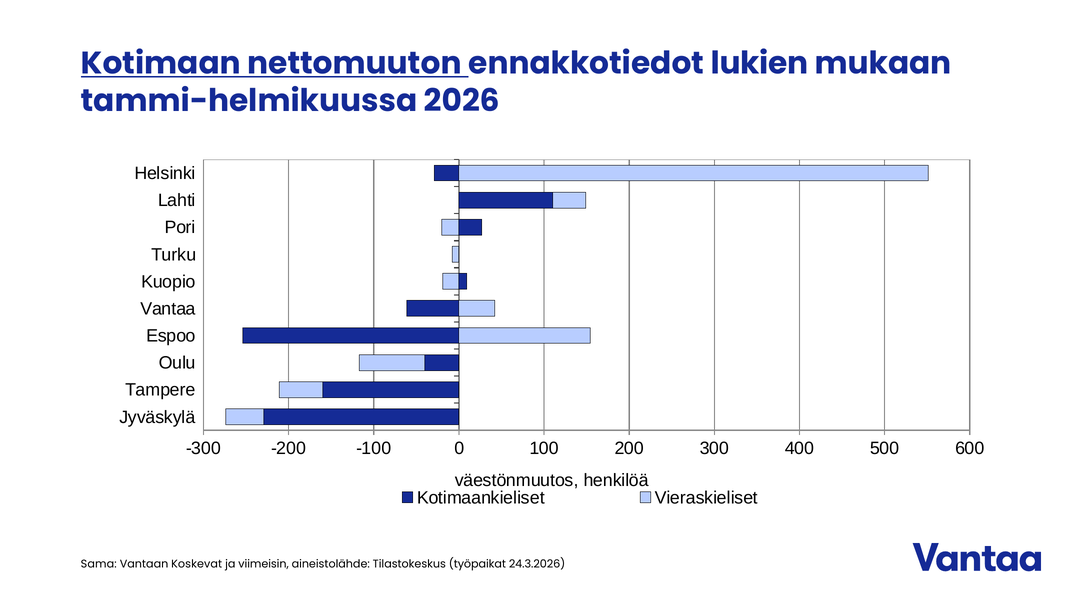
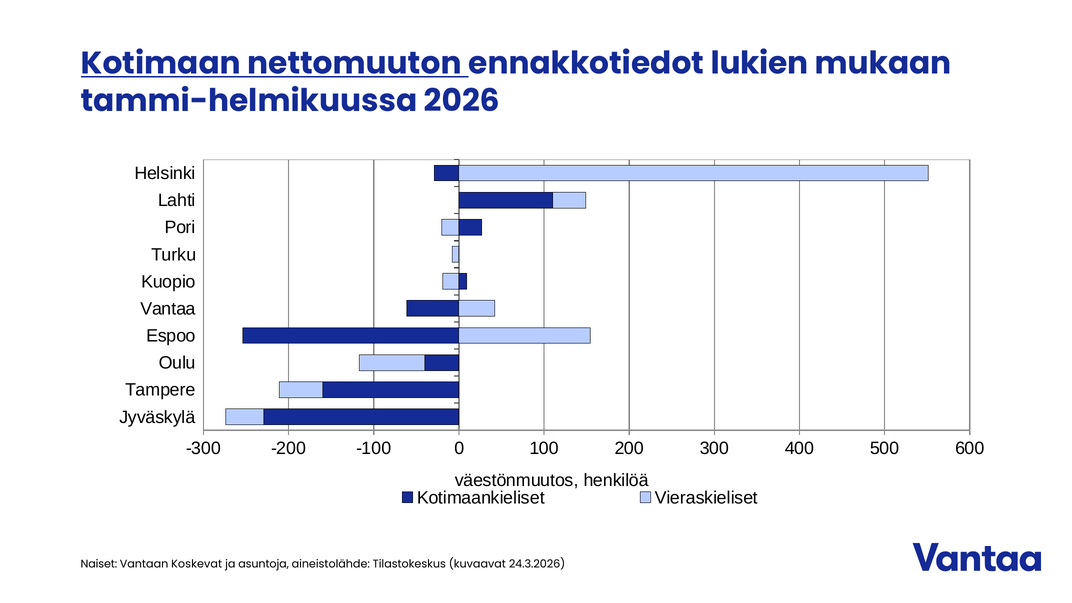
Sama: Sama -> Naiset
viimeisin: viimeisin -> asuntoja
työpaikat: työpaikat -> kuvaavat
